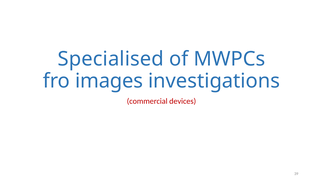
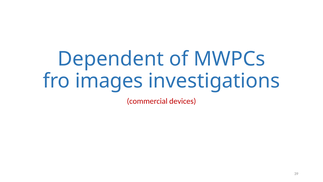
Specialised: Specialised -> Dependent
